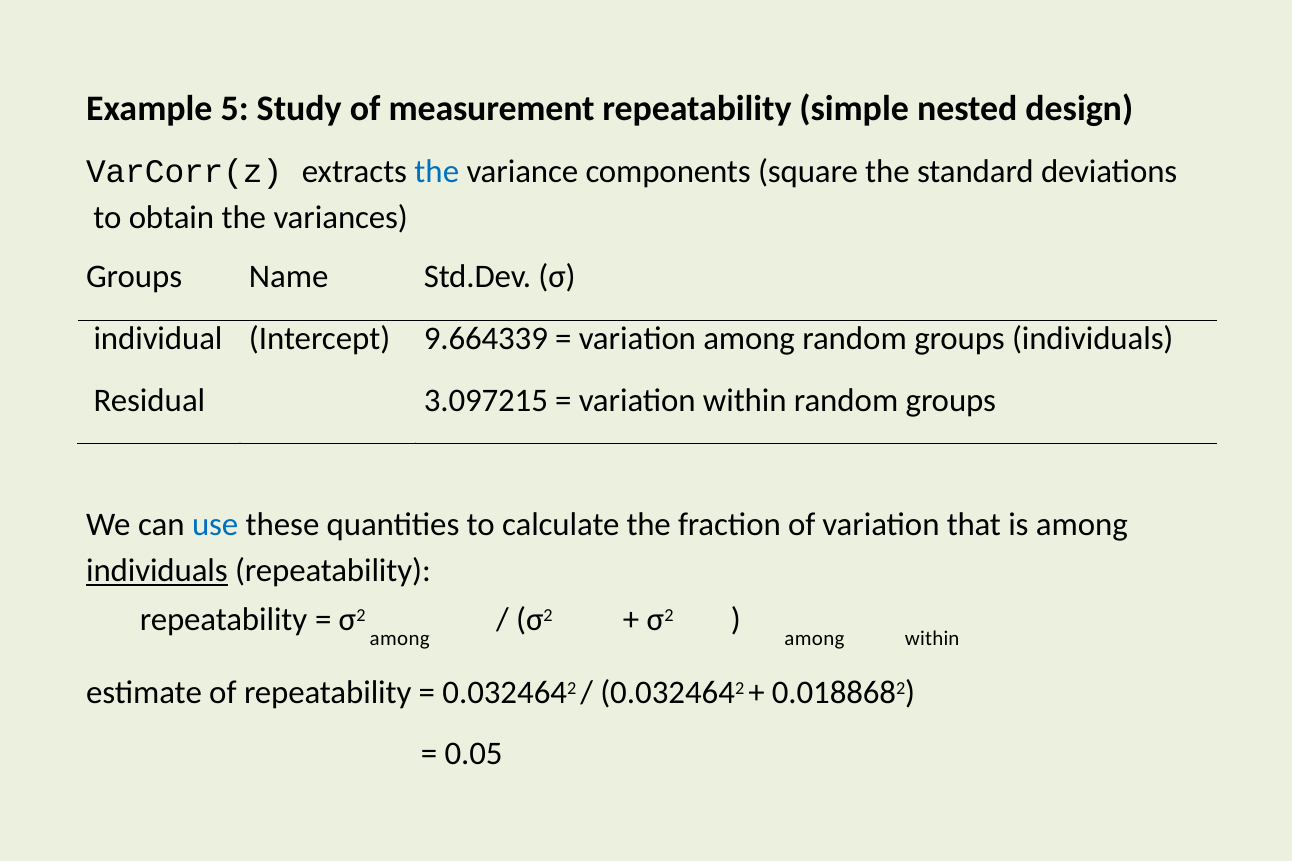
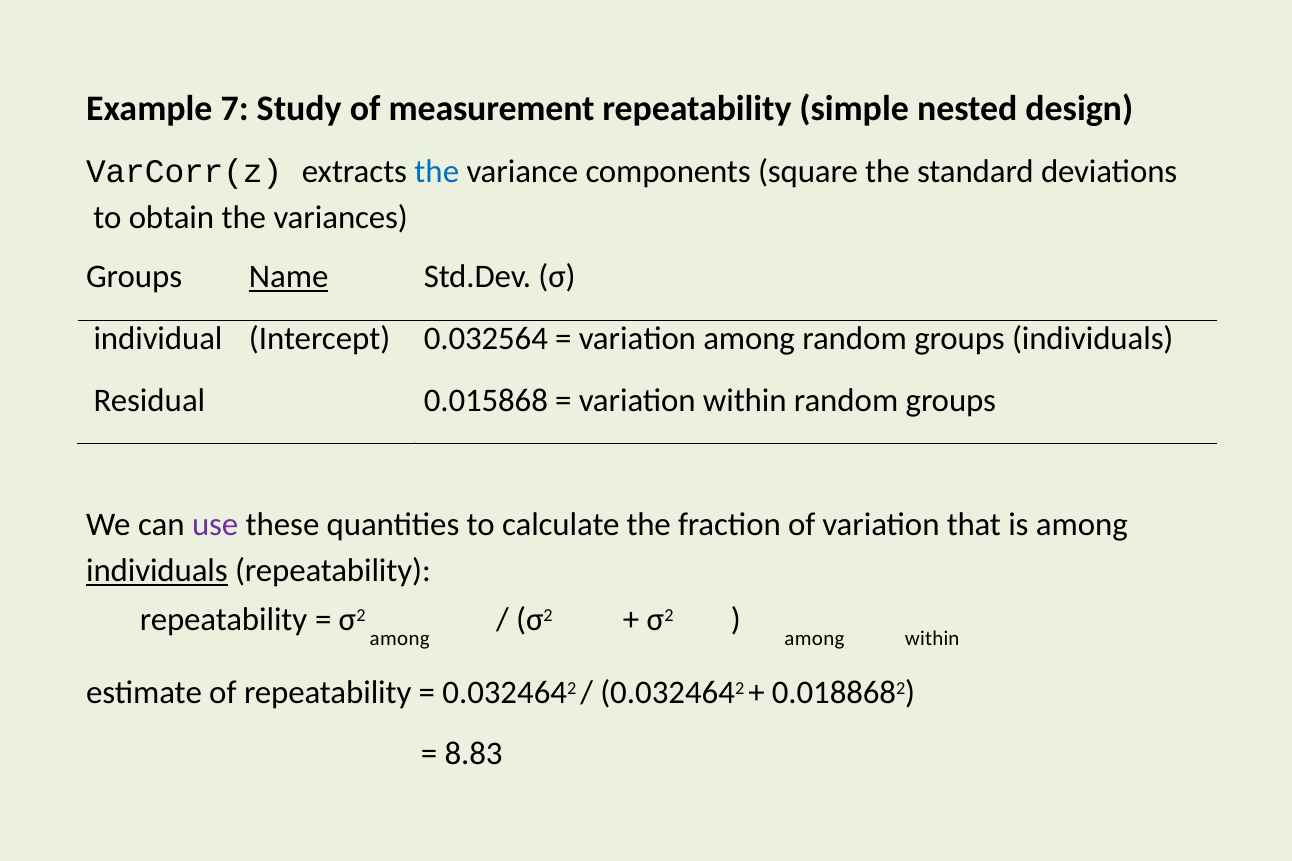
5: 5 -> 7
Name underline: none -> present
9.664339: 9.664339 -> 0.032564
3.097215: 3.097215 -> 0.015868
use colour: blue -> purple
0.05: 0.05 -> 8.83
